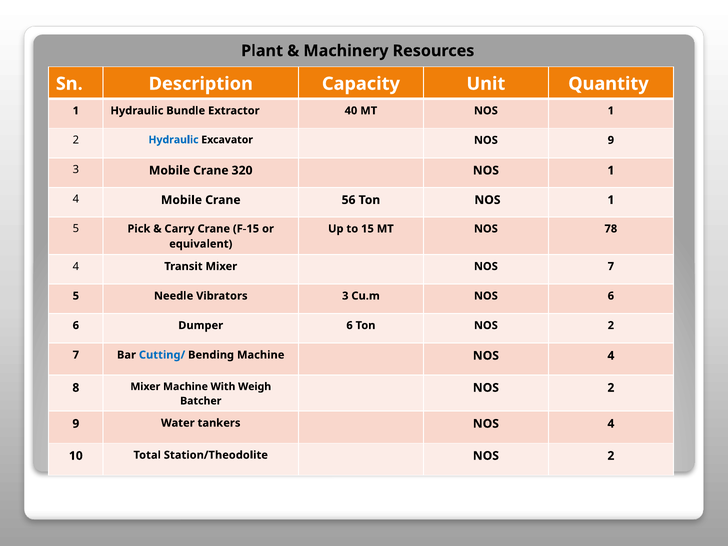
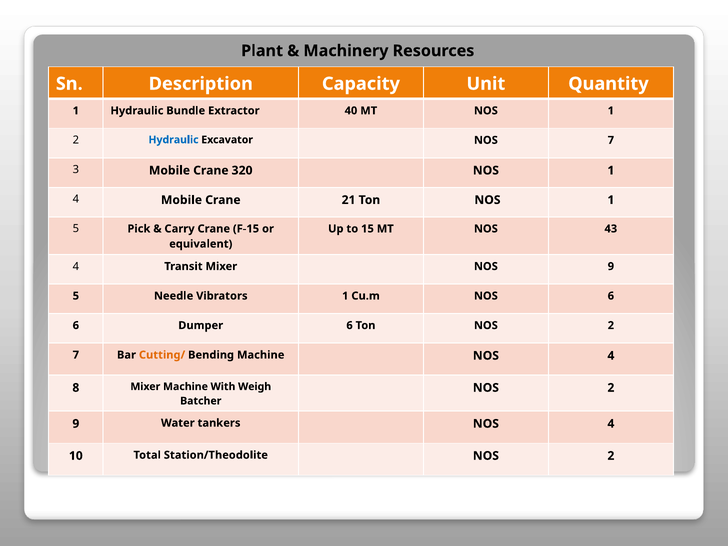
NOS 9: 9 -> 7
56: 56 -> 21
78: 78 -> 43
NOS 7: 7 -> 9
Vibrators 3: 3 -> 1
Cutting/ colour: blue -> orange
